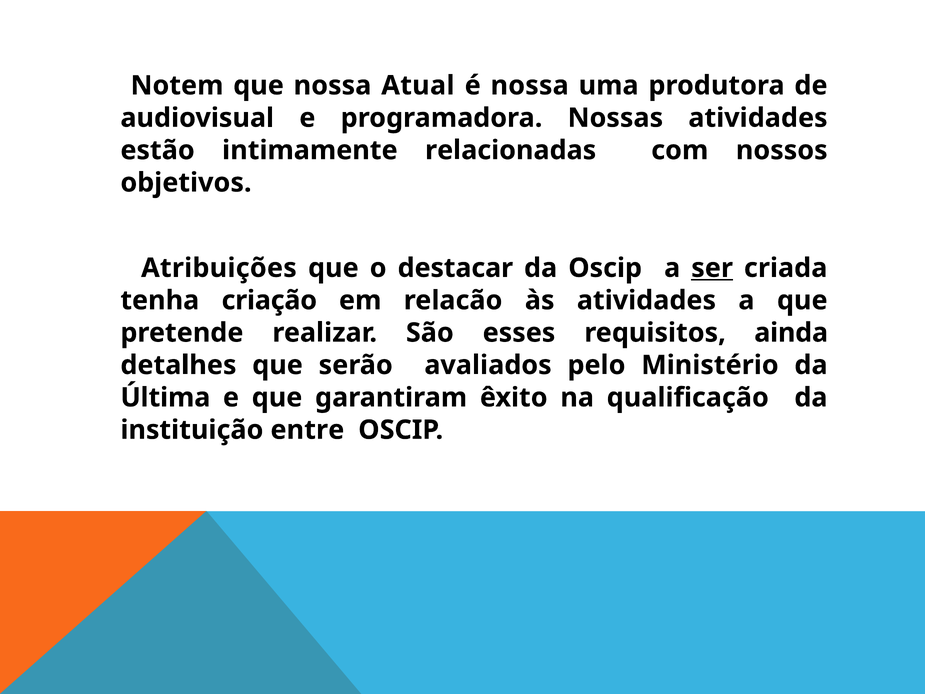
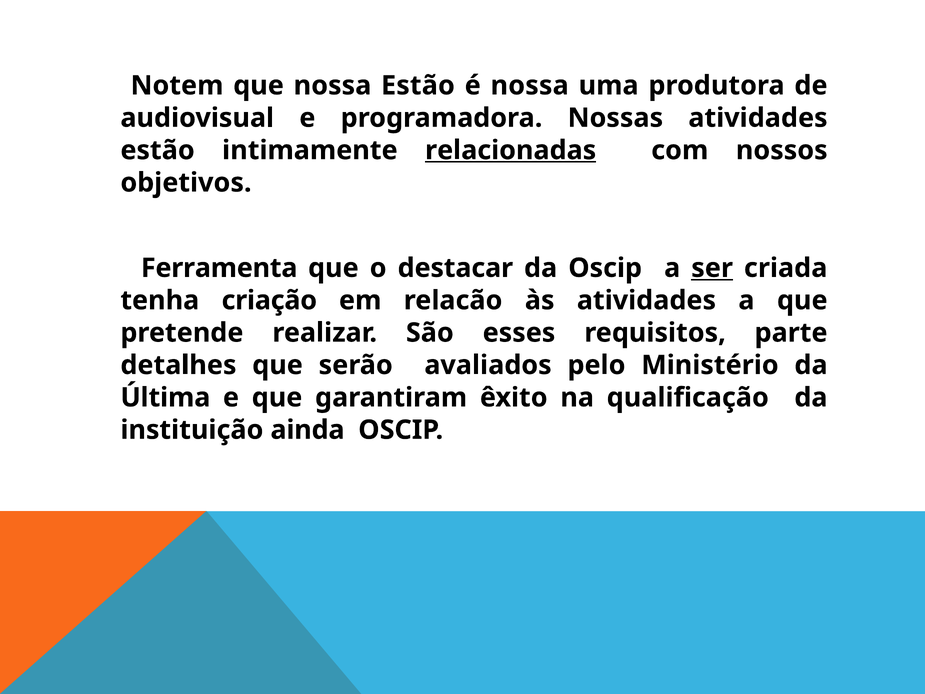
nossa Atual: Atual -> Estão
relacionadas underline: none -> present
Atribuições: Atribuições -> Ferramenta
ainda: ainda -> parte
entre: entre -> ainda
